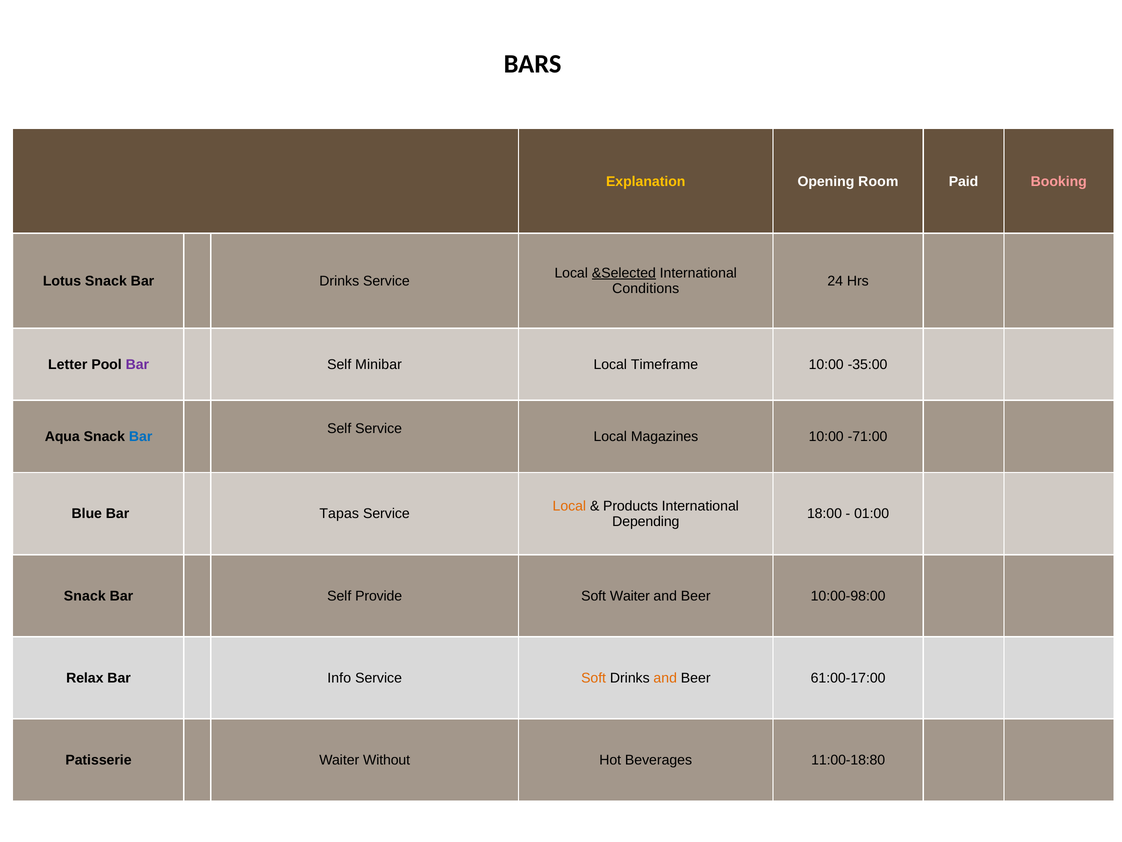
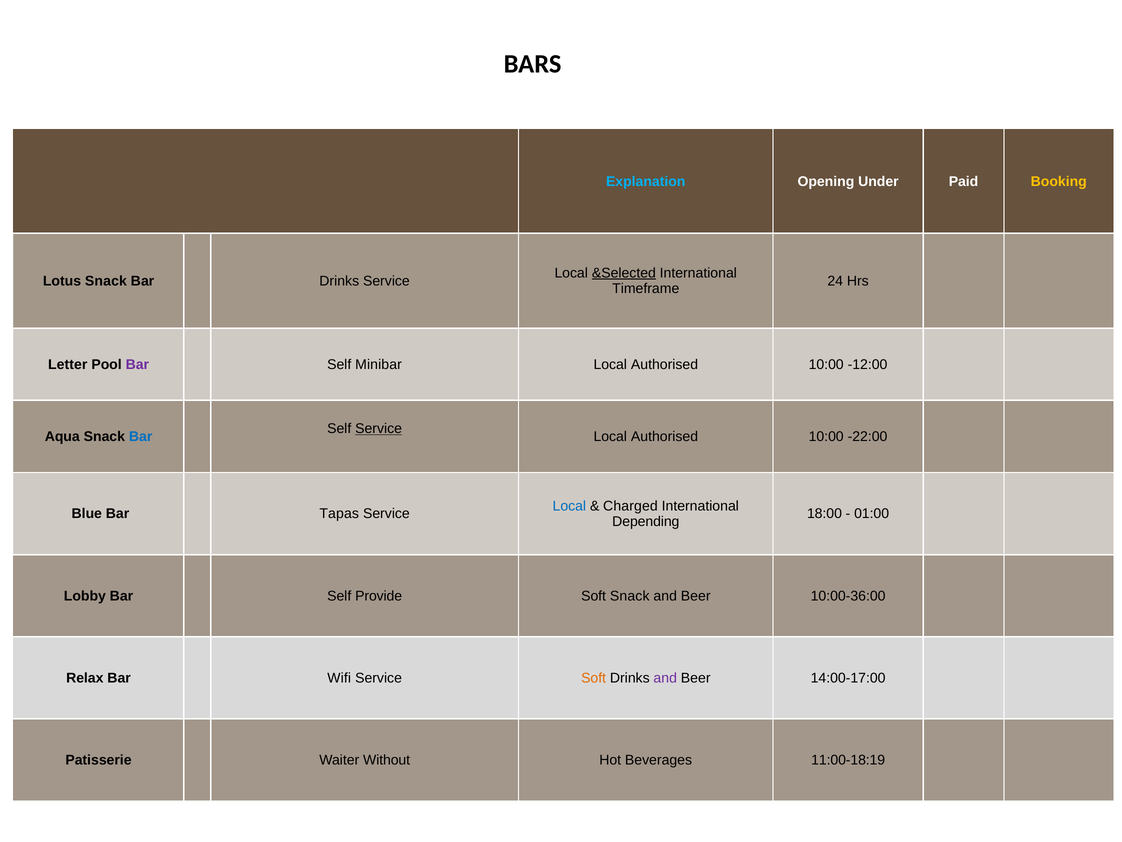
Explanation colour: yellow -> light blue
Room: Room -> Under
Booking colour: pink -> yellow
Conditions: Conditions -> Timeframe
Timeframe at (665, 364): Timeframe -> Authorised
-35:00: -35:00 -> -12:00
Service at (379, 428) underline: none -> present
Magazines at (665, 436): Magazines -> Authorised
-71:00: -71:00 -> -22:00
Local at (569, 506) colour: orange -> blue
Products: Products -> Charged
Snack at (85, 596): Snack -> Lobby
Soft Waiter: Waiter -> Snack
10:00-98:00: 10:00-98:00 -> 10:00-36:00
Info: Info -> Wifi
and at (665, 678) colour: orange -> purple
61:00-17:00: 61:00-17:00 -> 14:00-17:00
11:00-18:80: 11:00-18:80 -> 11:00-18:19
